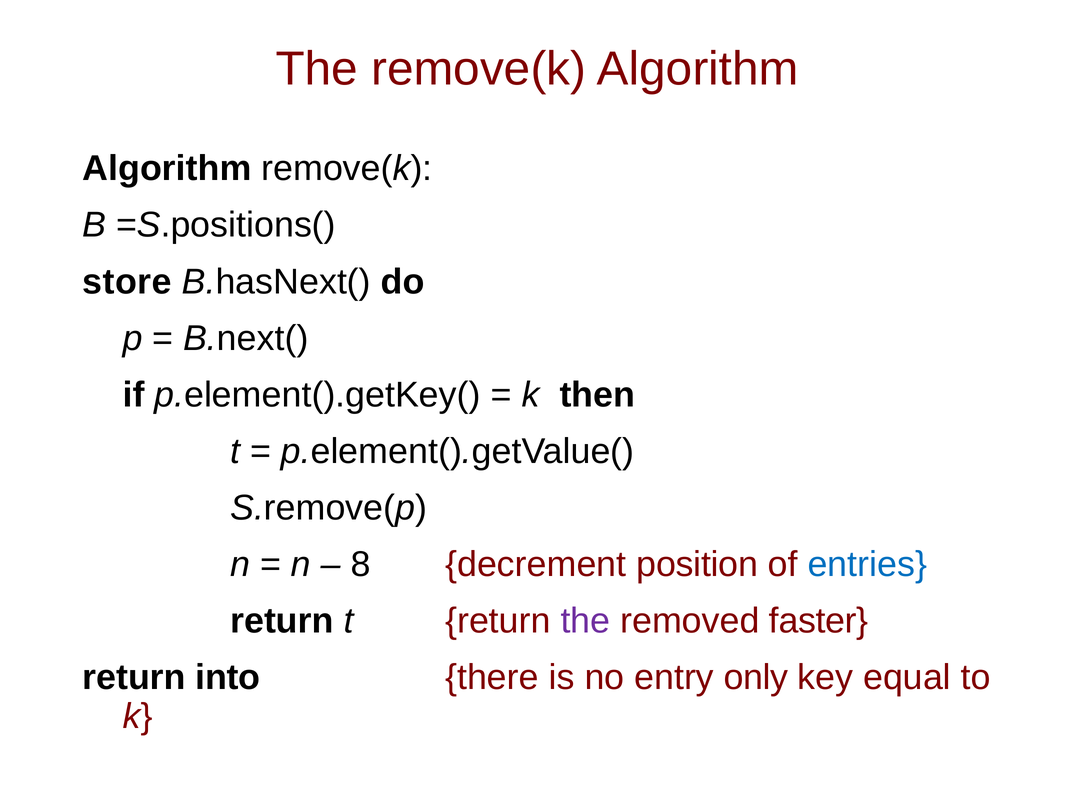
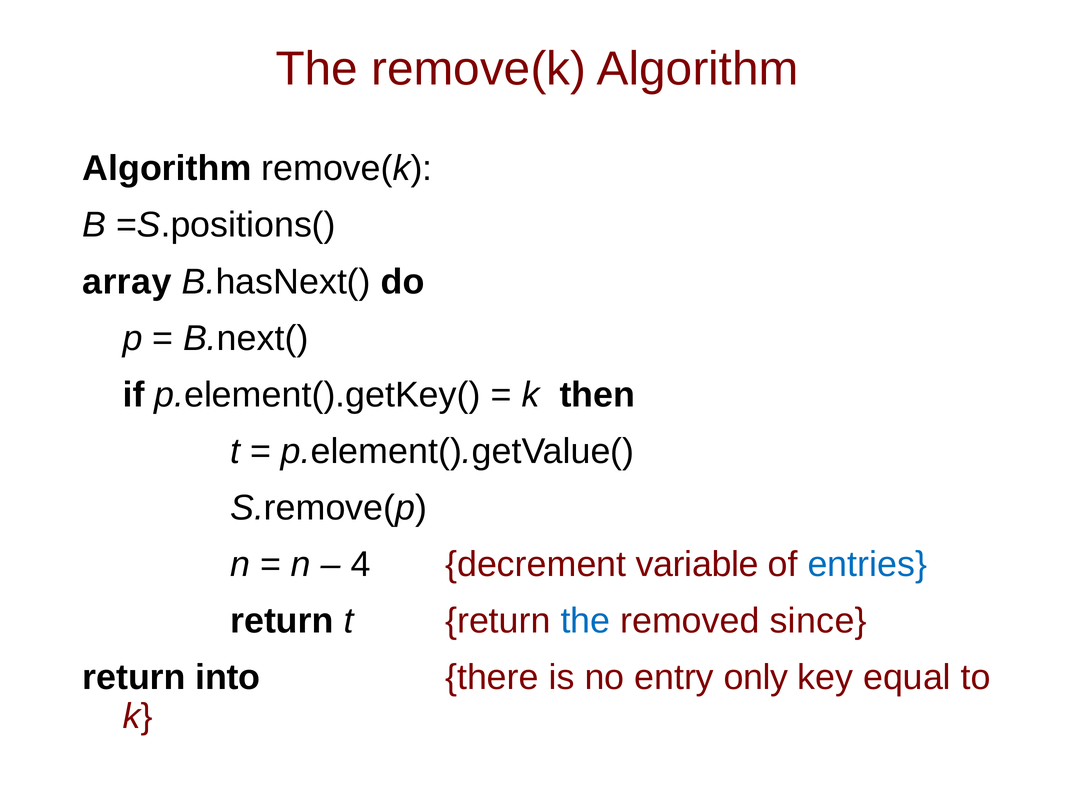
store: store -> array
8: 8 -> 4
position: position -> variable
the at (585, 621) colour: purple -> blue
faster: faster -> since
